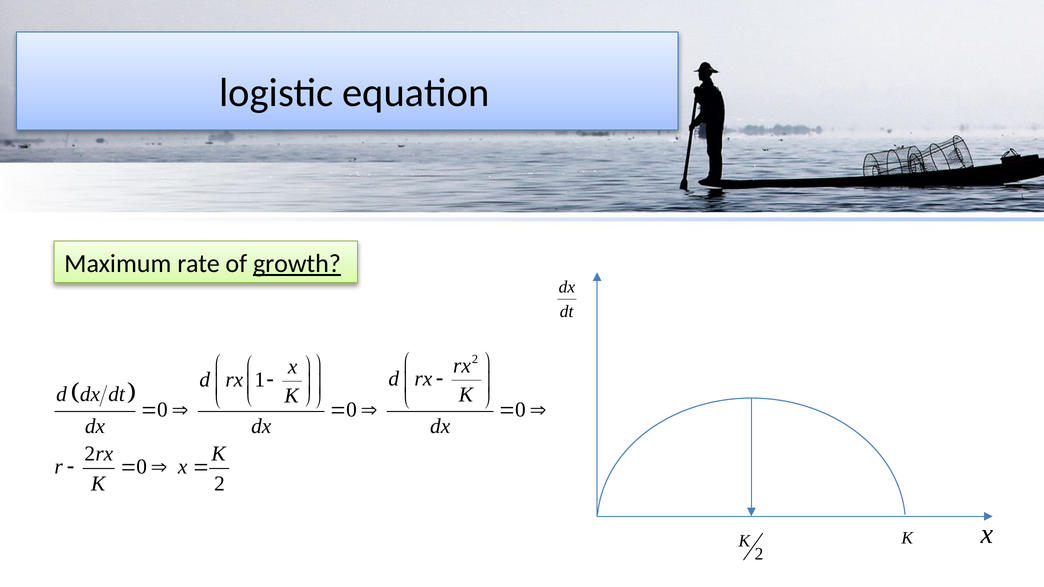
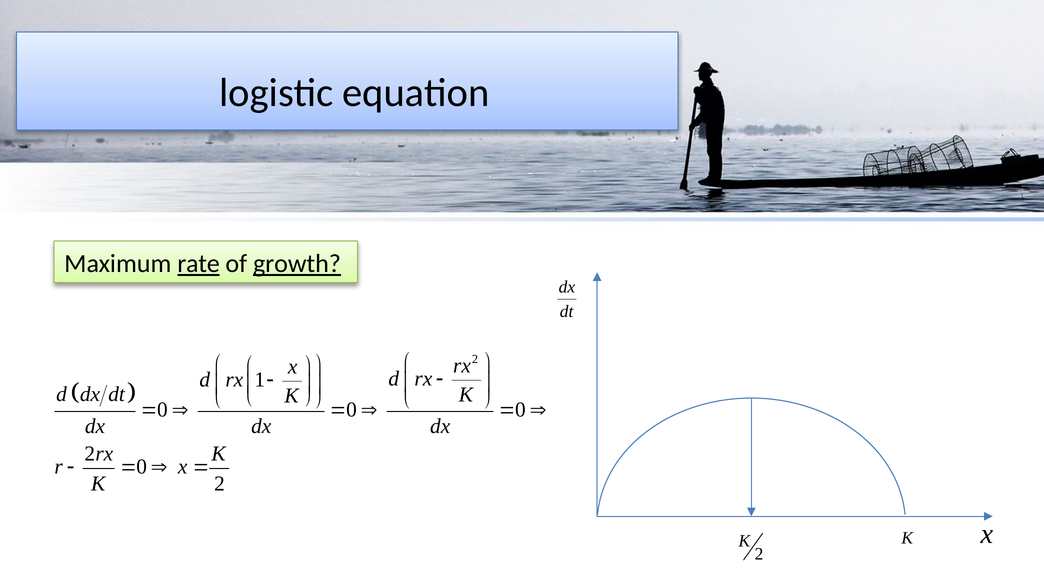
rate underline: none -> present
